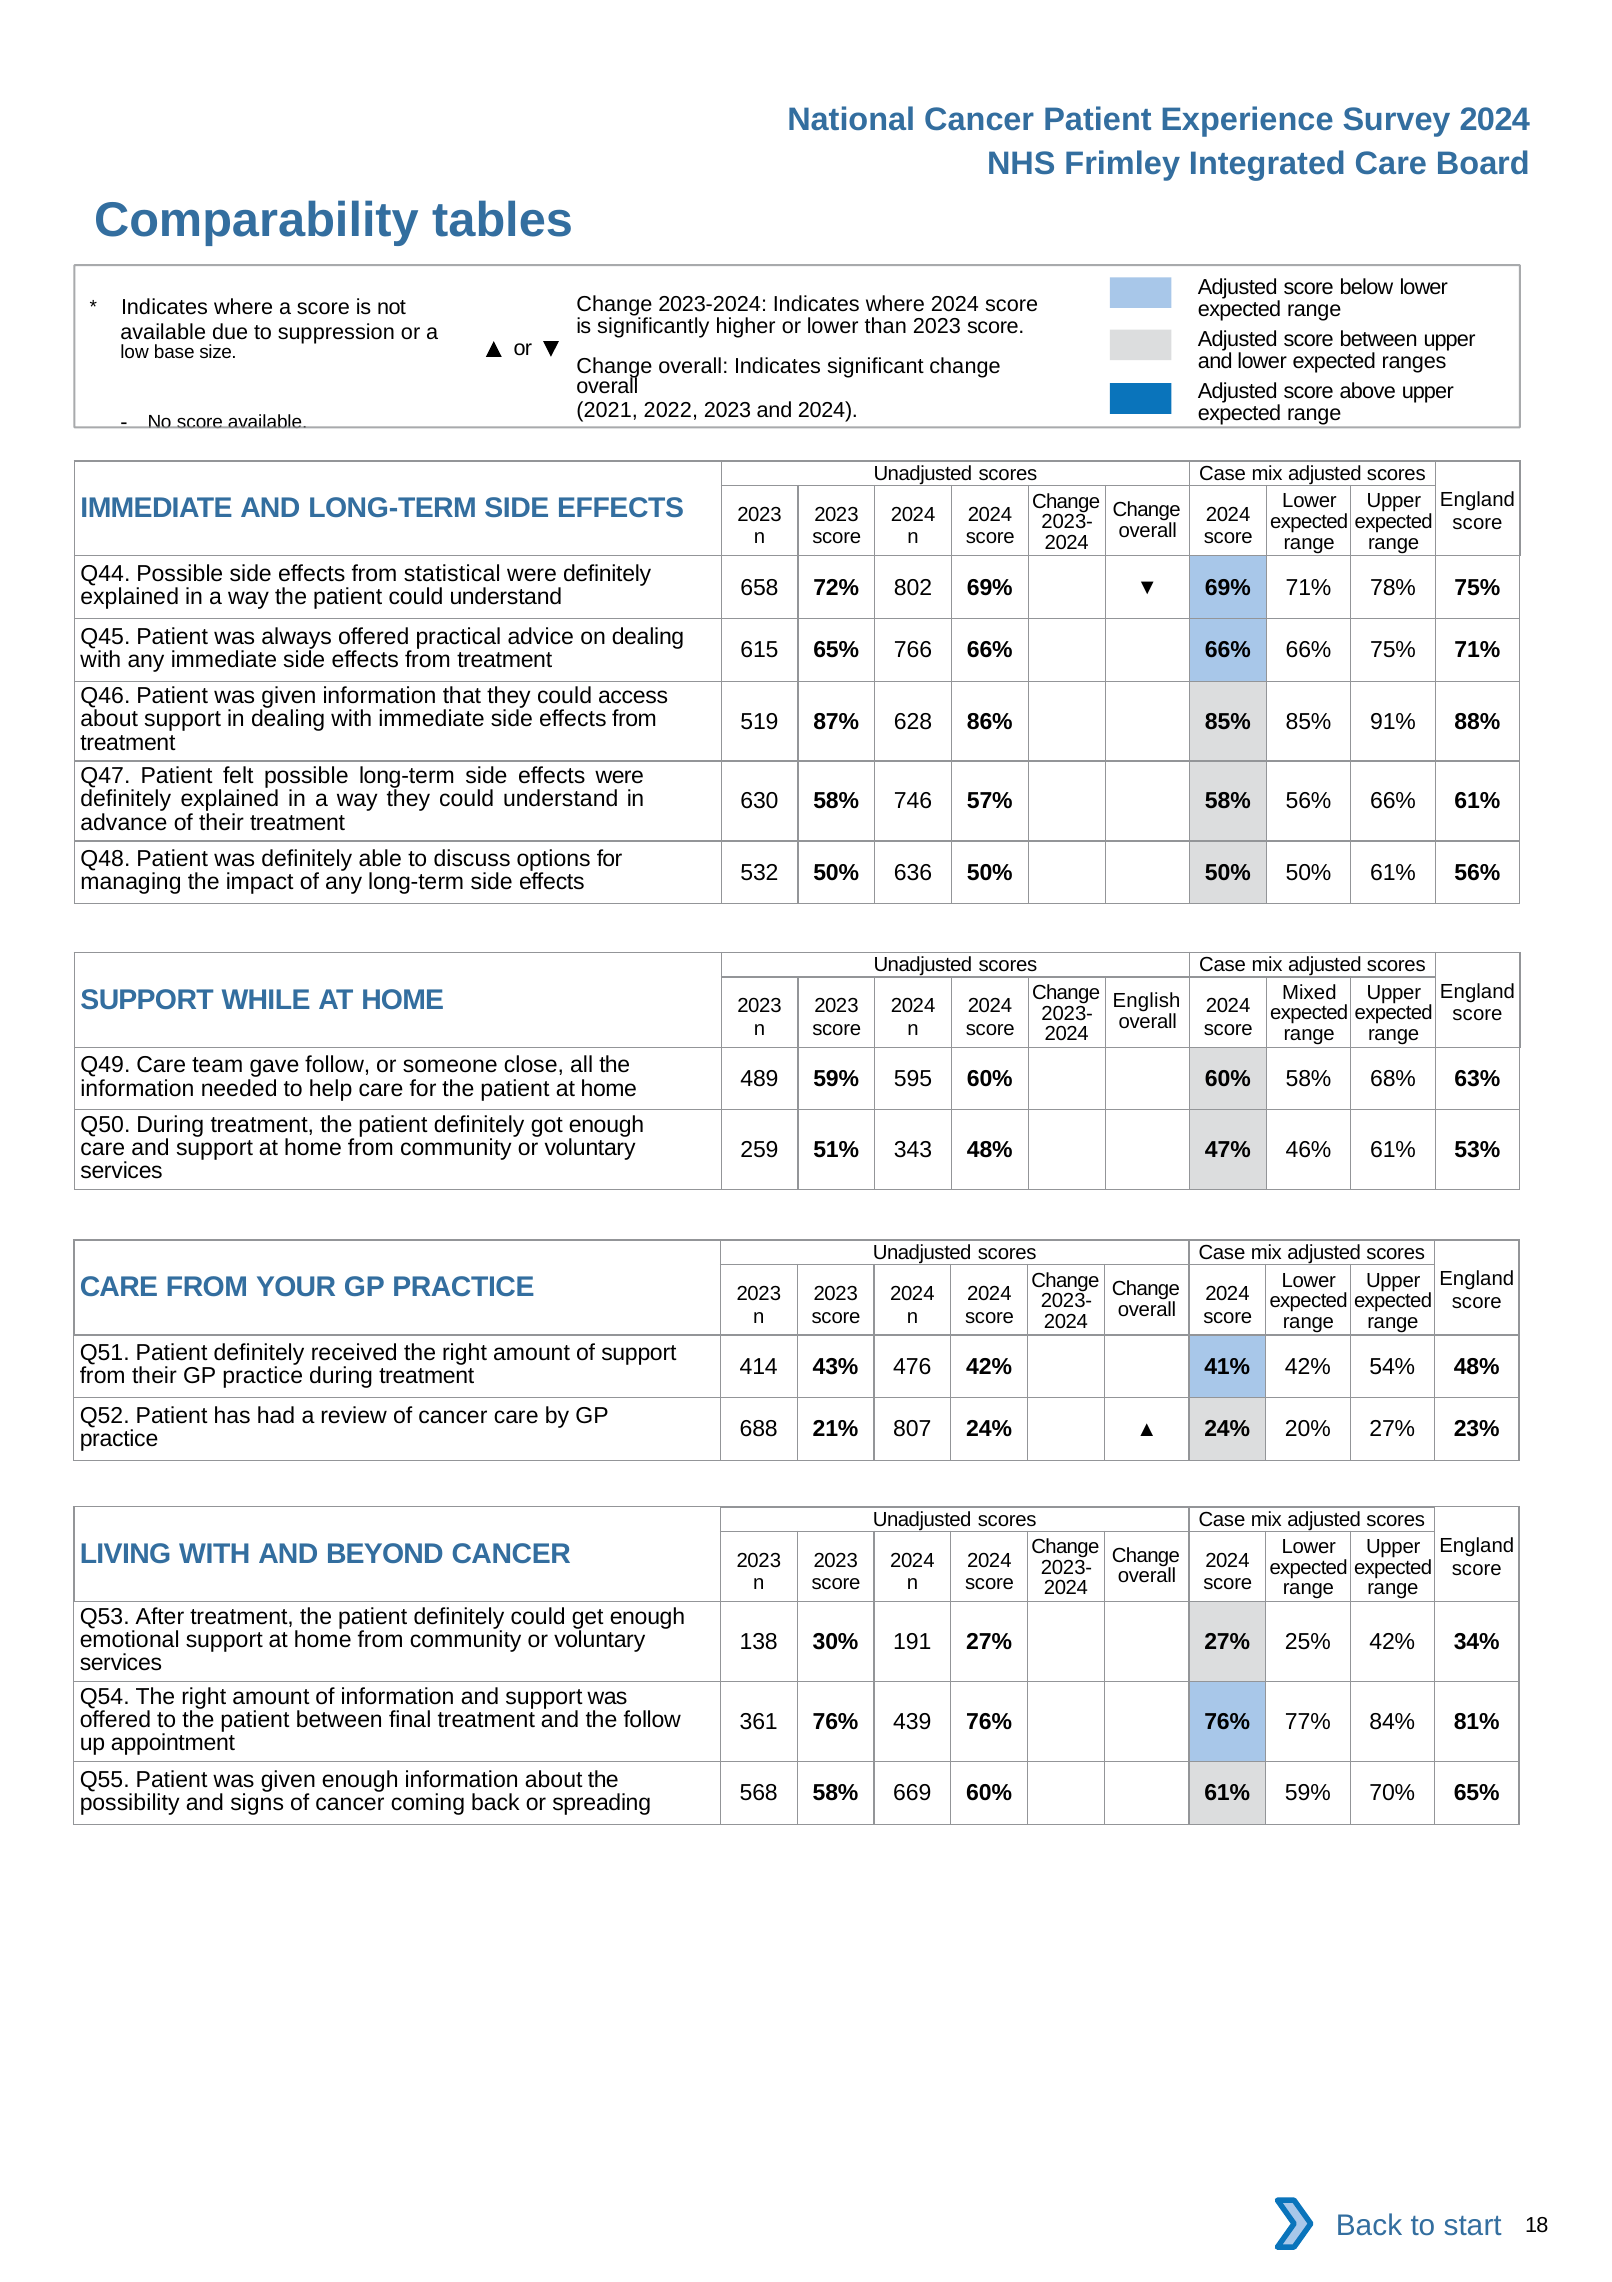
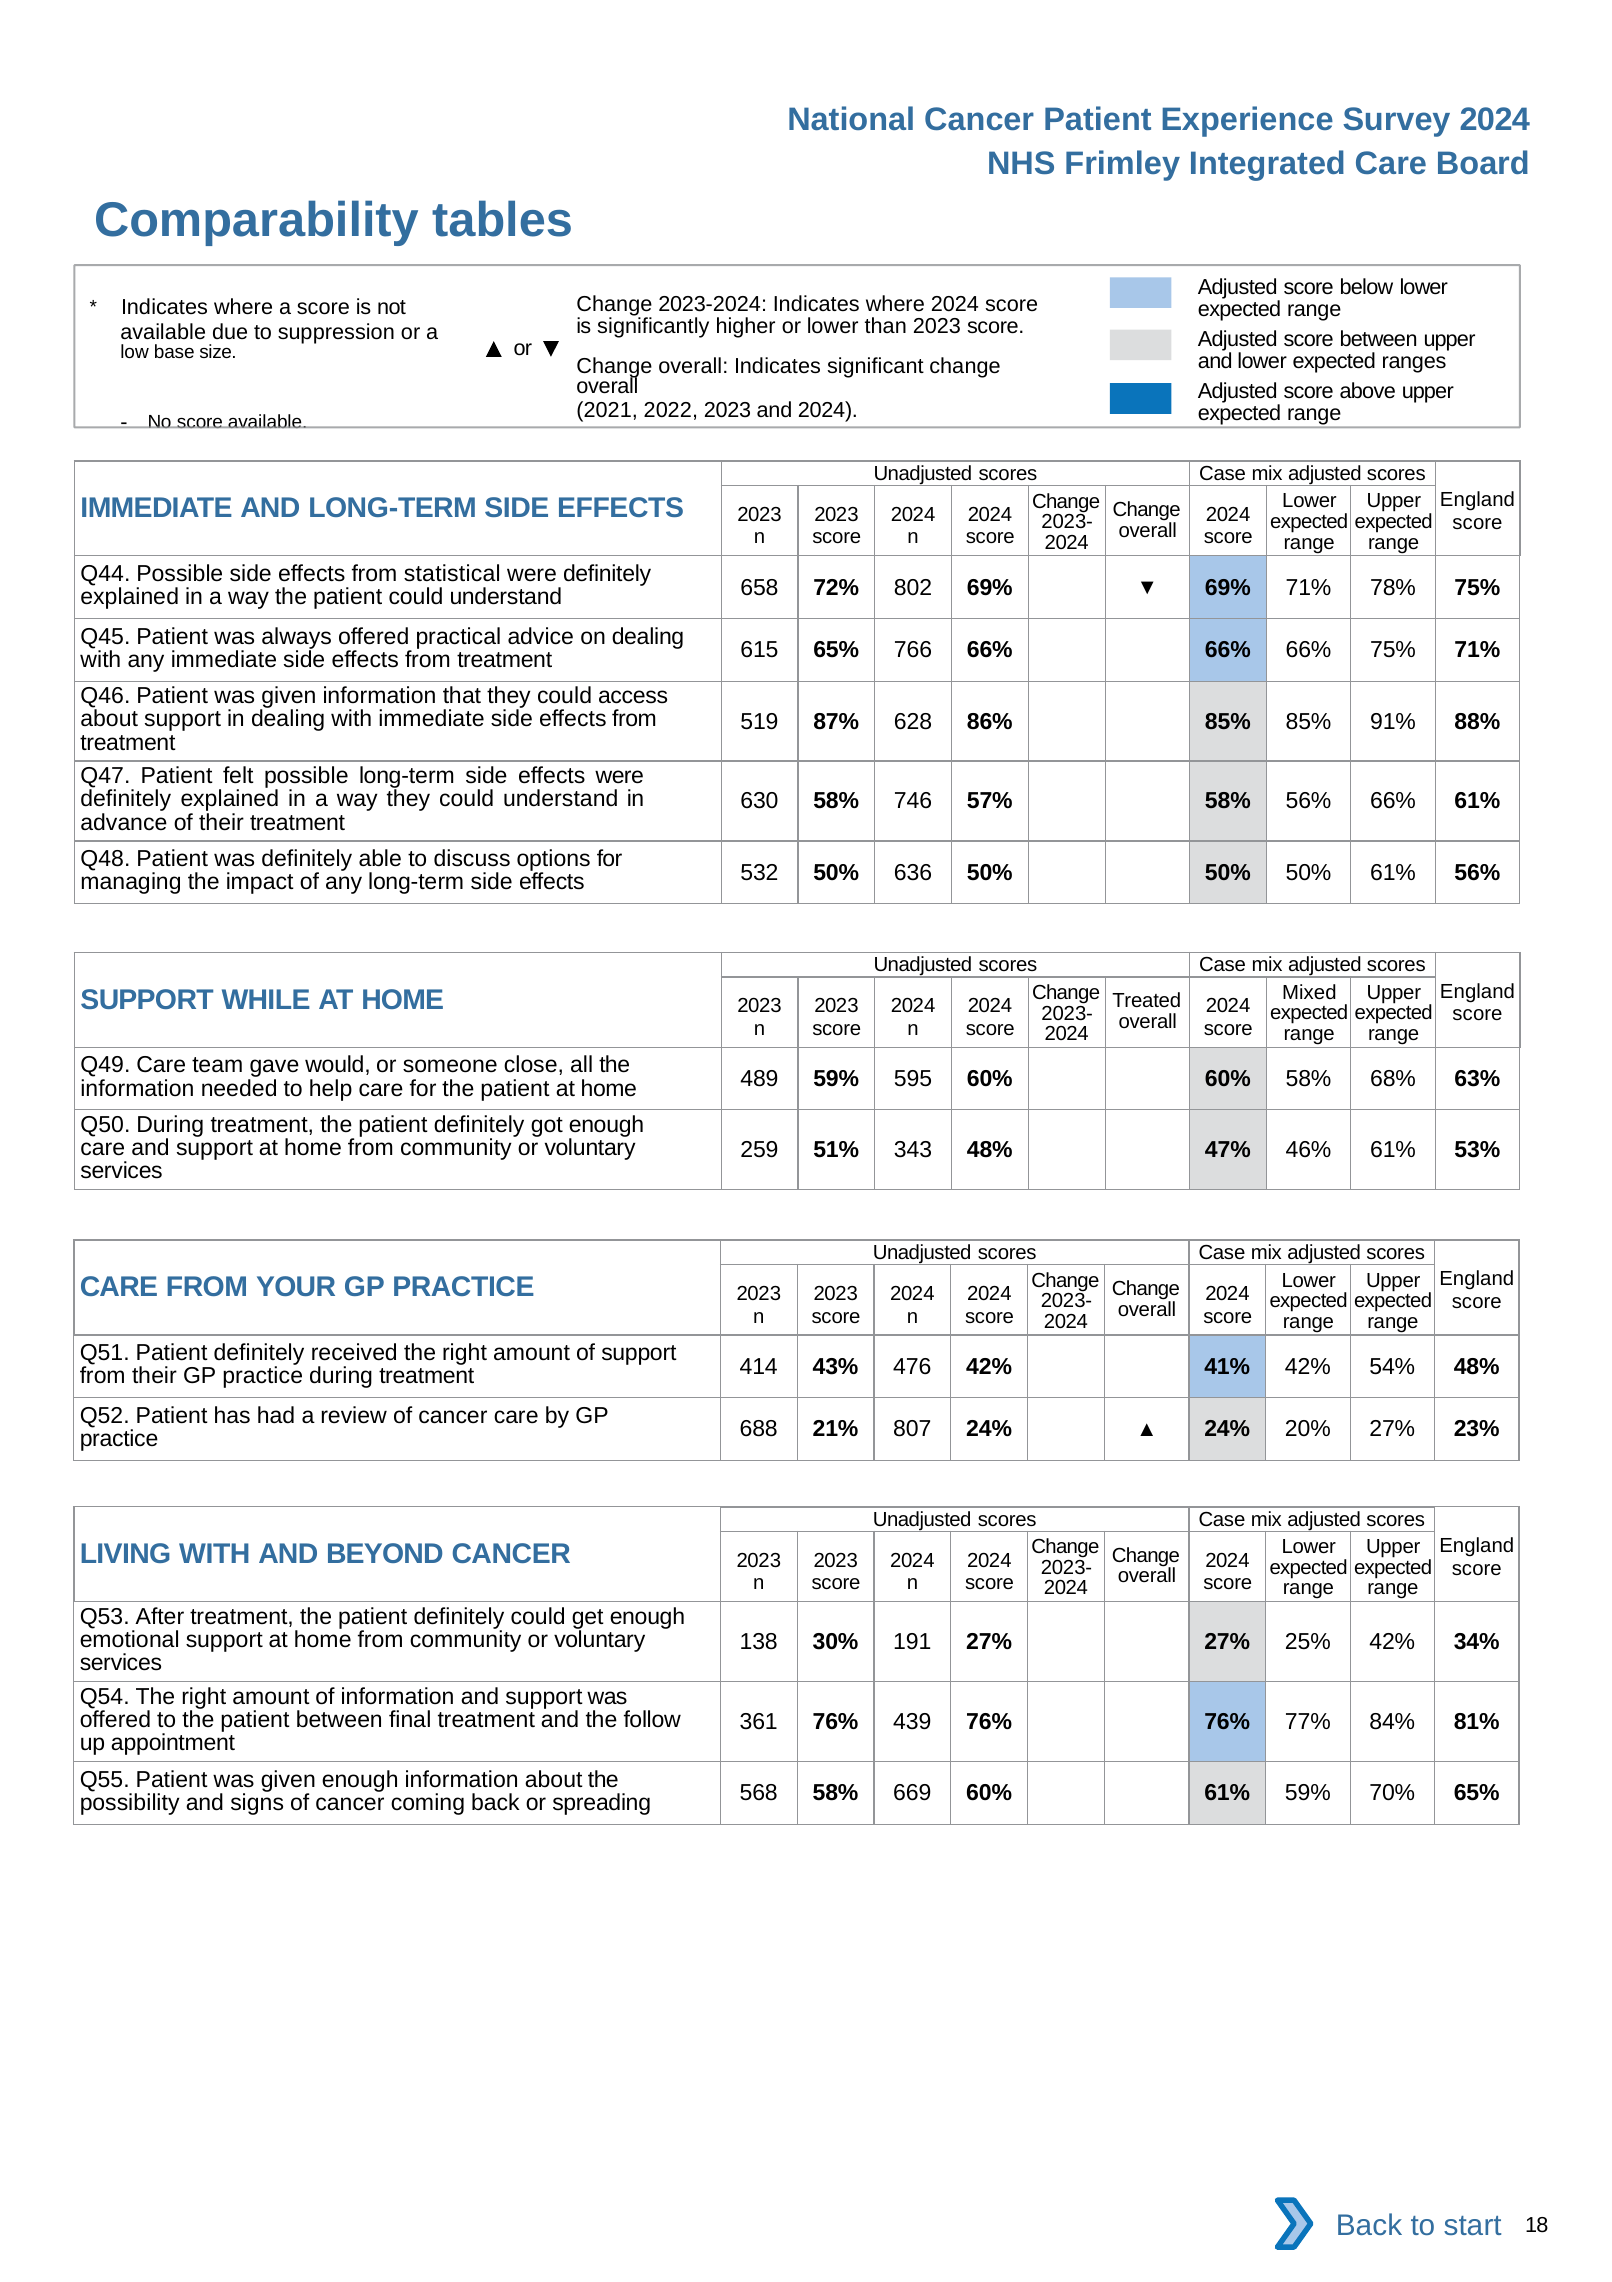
English: English -> Treated
gave follow: follow -> would
